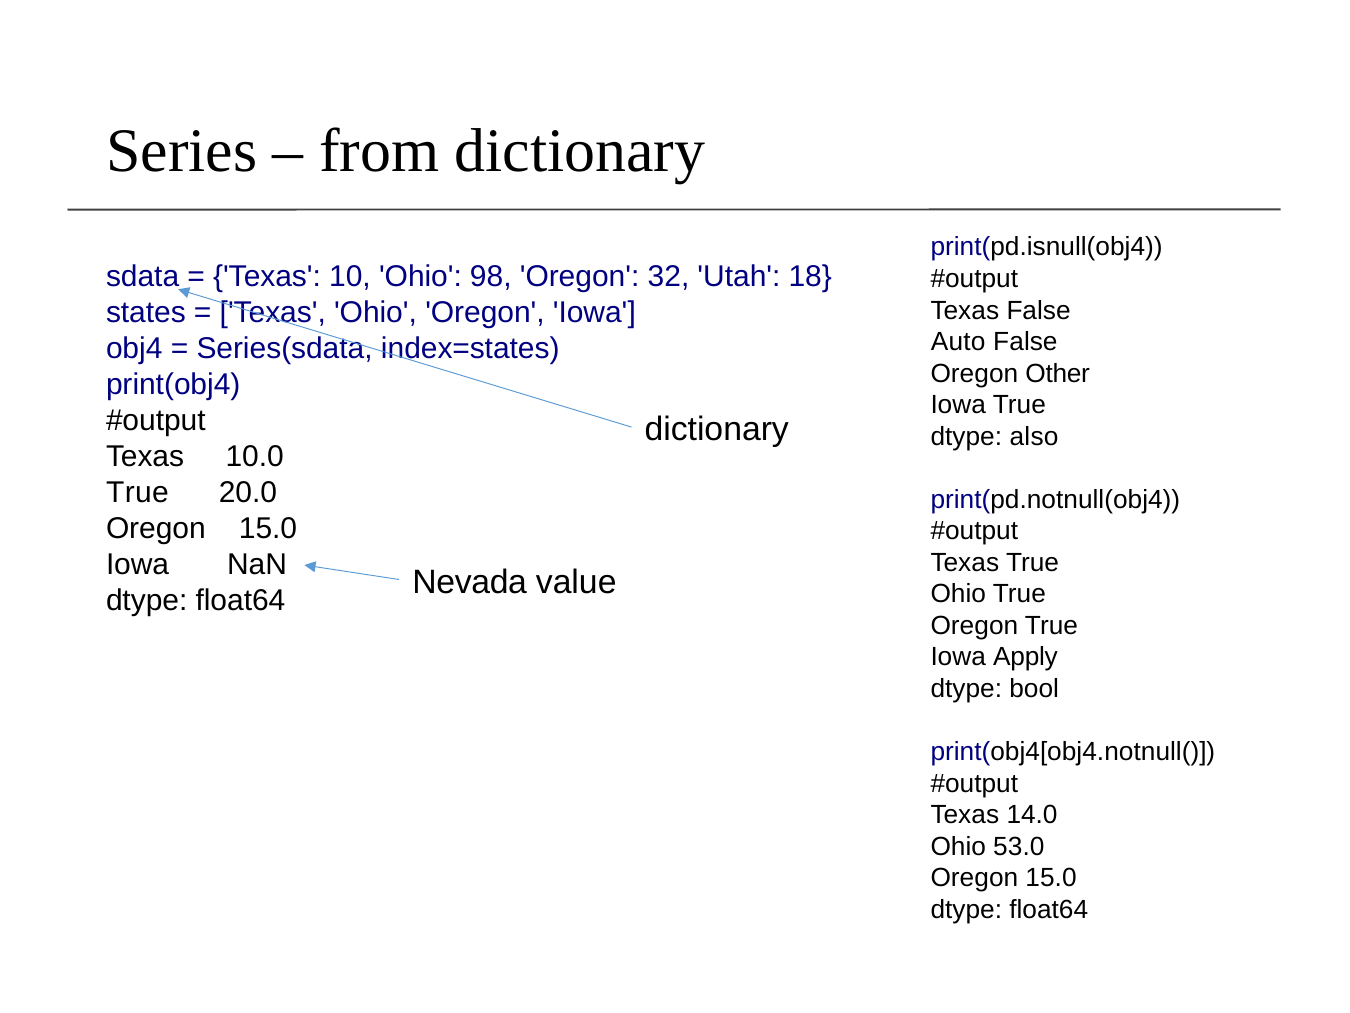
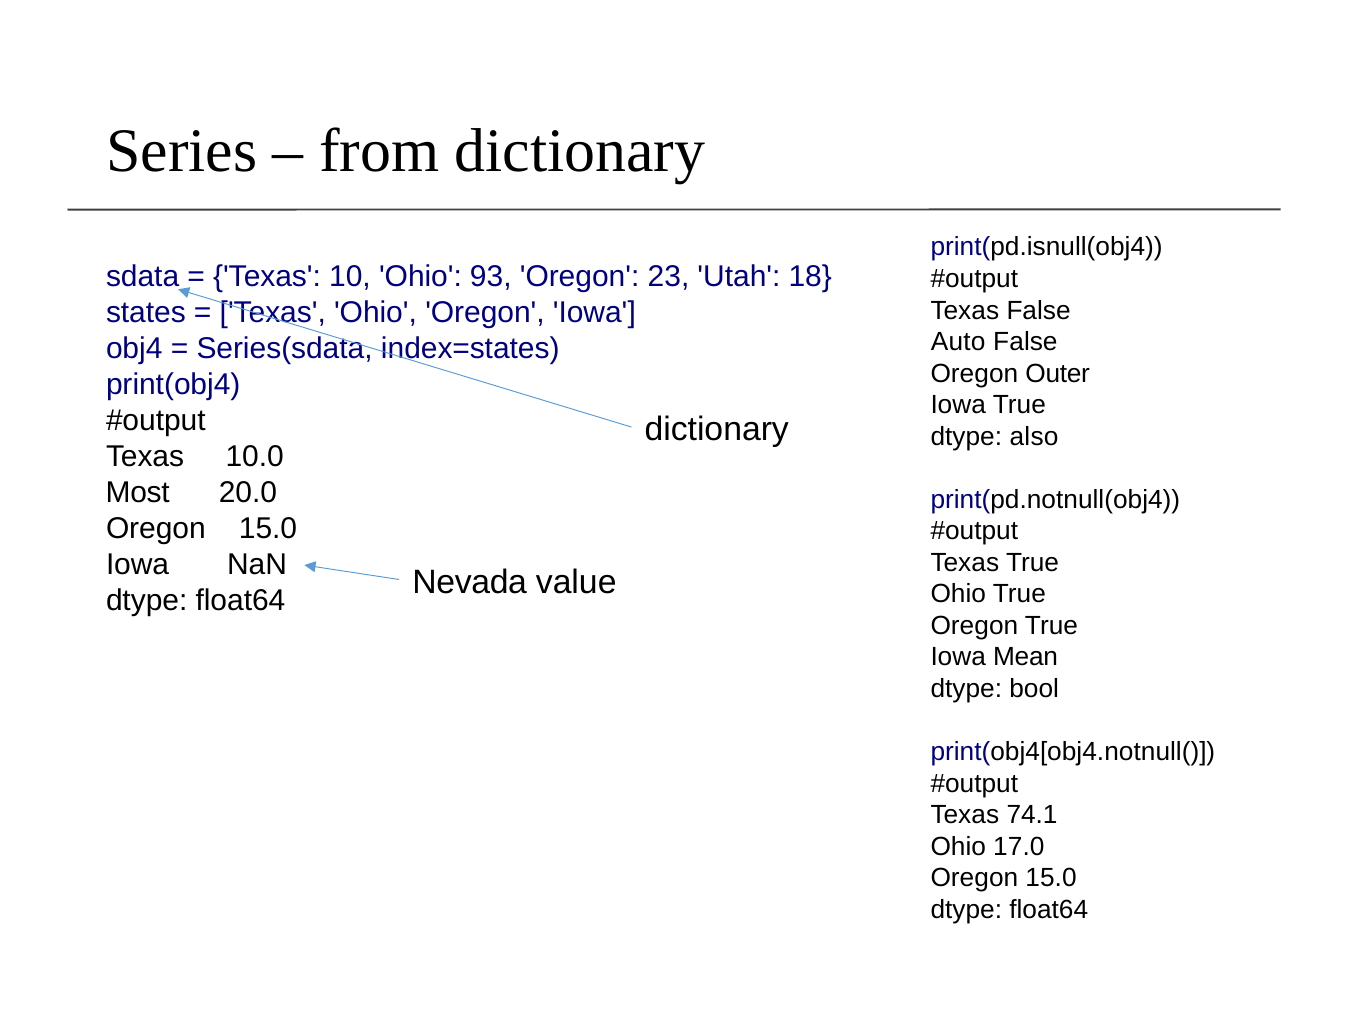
98: 98 -> 93
32: 32 -> 23
Other: Other -> Outer
True at (137, 492): True -> Most
Apply: Apply -> Mean
14.0: 14.0 -> 74.1
53.0: 53.0 -> 17.0
